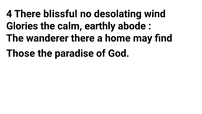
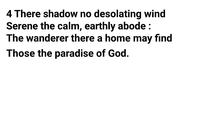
blissful: blissful -> shadow
Glories: Glories -> Serene
